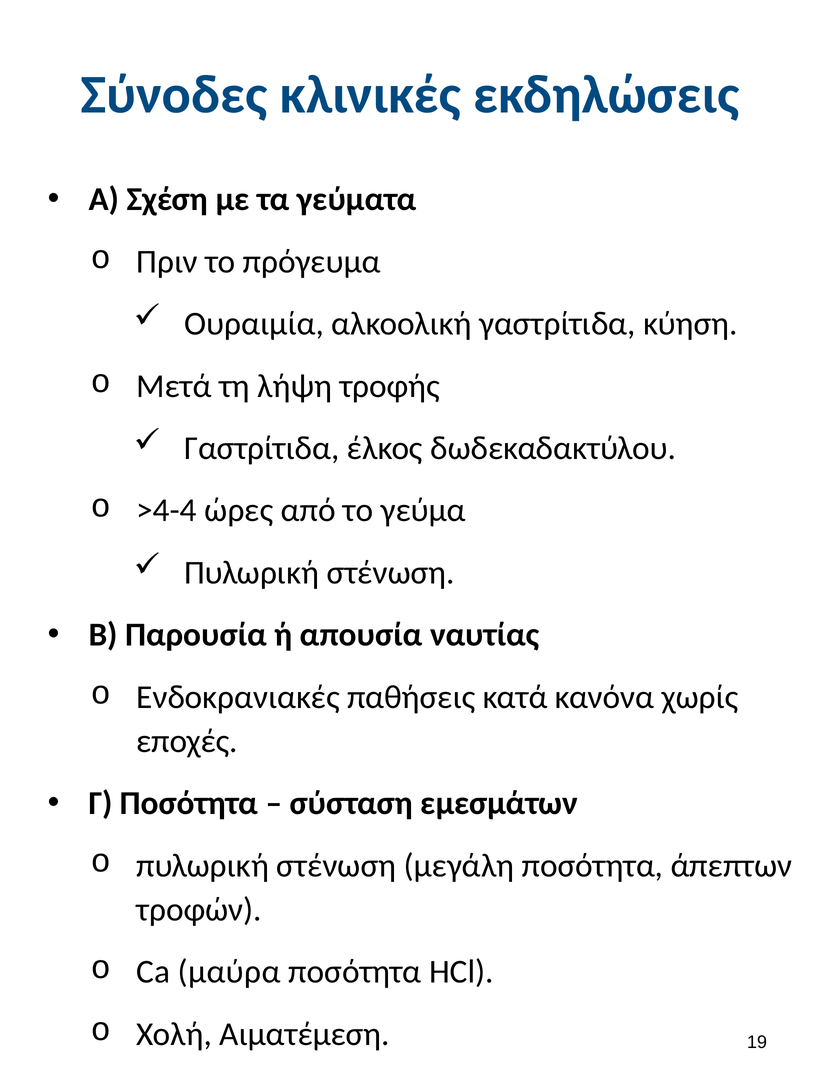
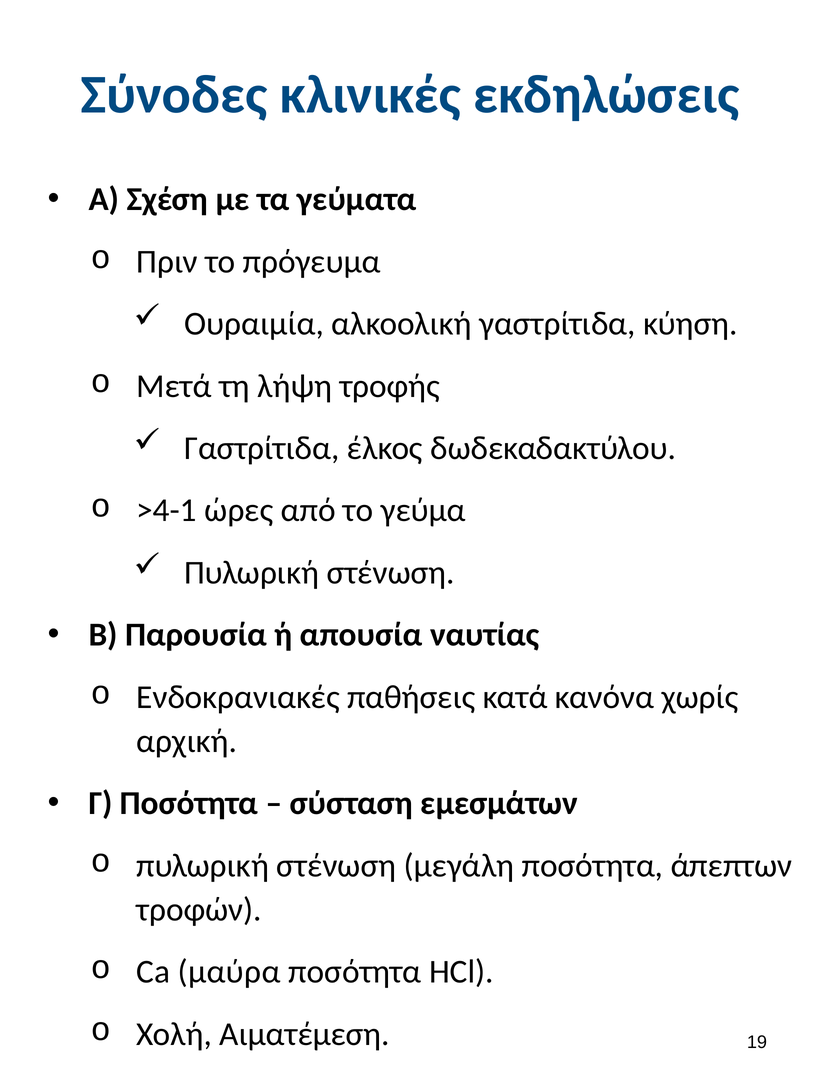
>4-4: >4-4 -> >4-1
εποχές: εποχές -> αρχική
